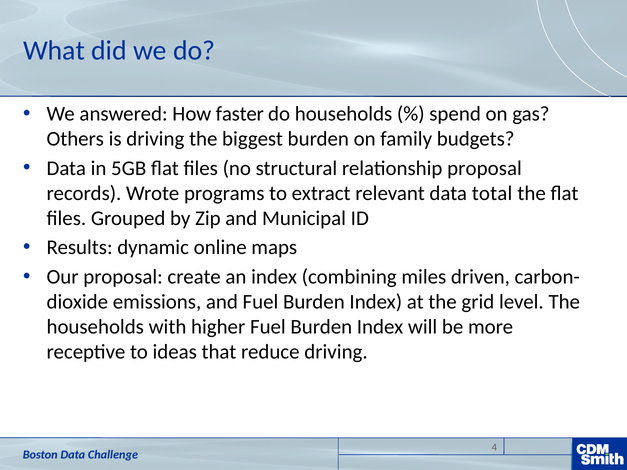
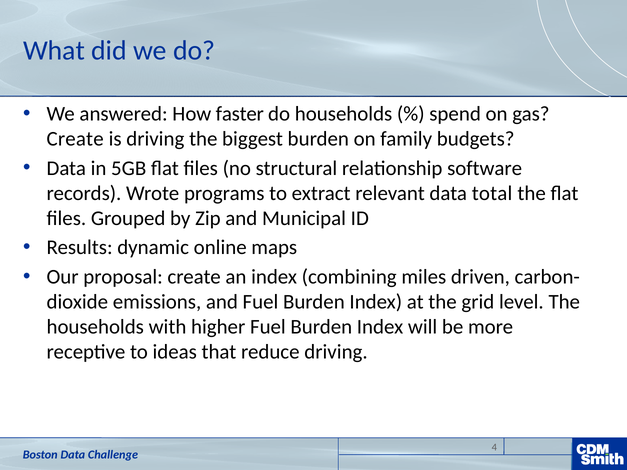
Others at (75, 139): Others -> Create
relationship proposal: proposal -> software
